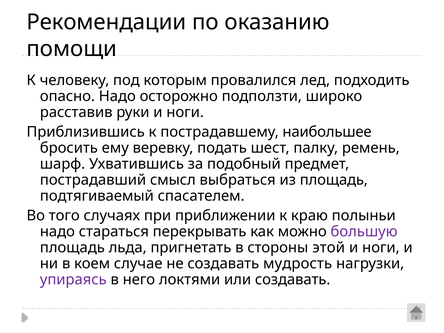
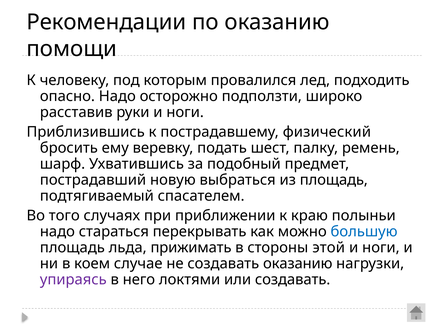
наибольшее: наибольшее -> физический
смысл: смысл -> новую
большую colour: purple -> blue
пригнетать: пригнетать -> прижимать
создавать мудрость: мудрость -> оказанию
